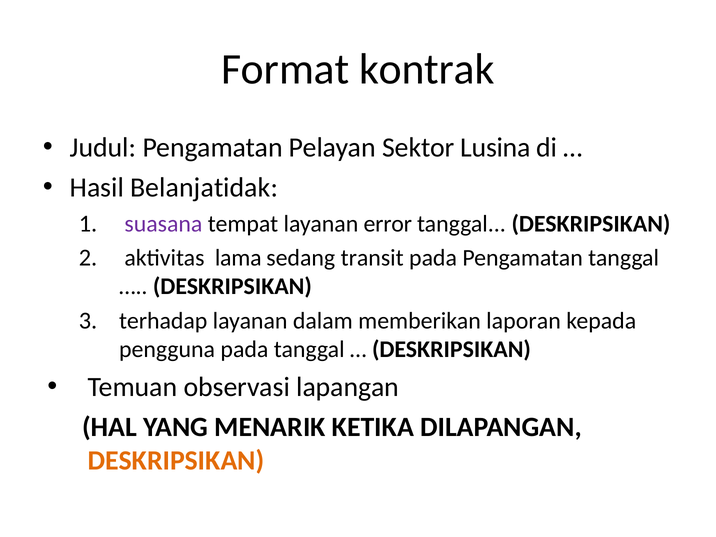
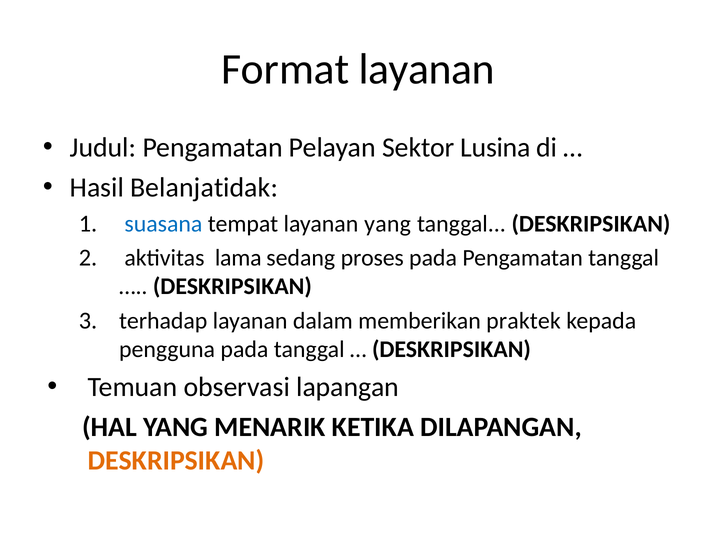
Format kontrak: kontrak -> layanan
suasana colour: purple -> blue
layanan error: error -> yang
transit: transit -> proses
laporan: laporan -> praktek
